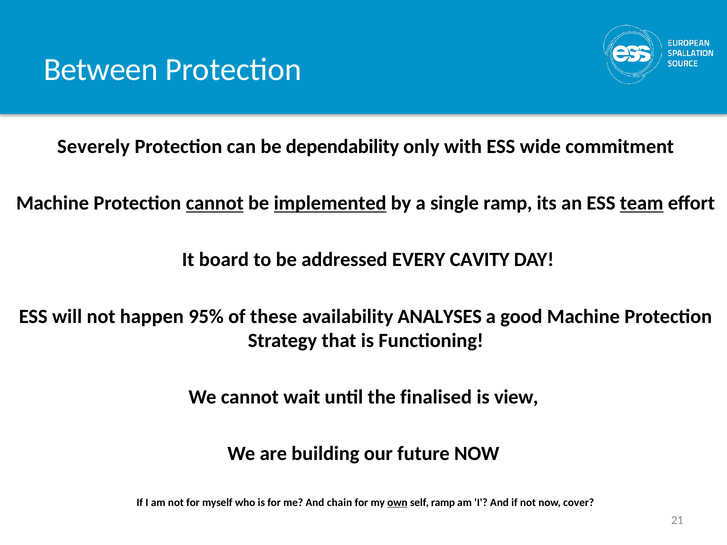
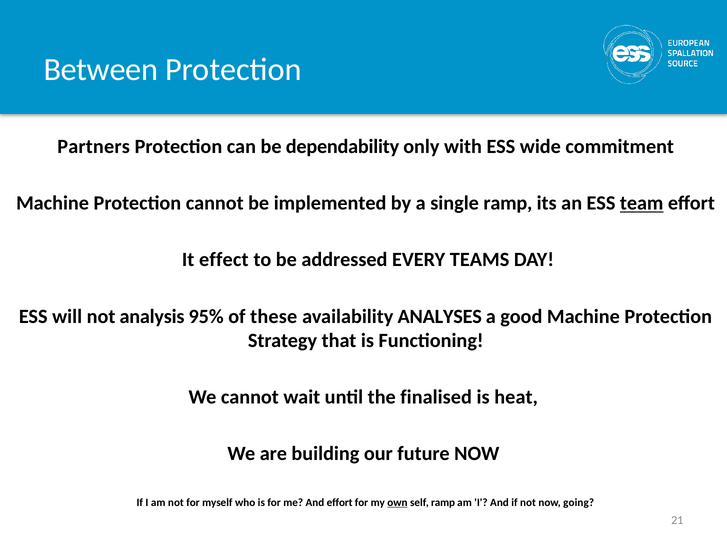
Severely: Severely -> Partners
cannot at (215, 203) underline: present -> none
implemented underline: present -> none
board: board -> effect
CAVITY: CAVITY -> TEAMS
happen: happen -> analysis
view: view -> heat
And chain: chain -> effort
cover: cover -> going
